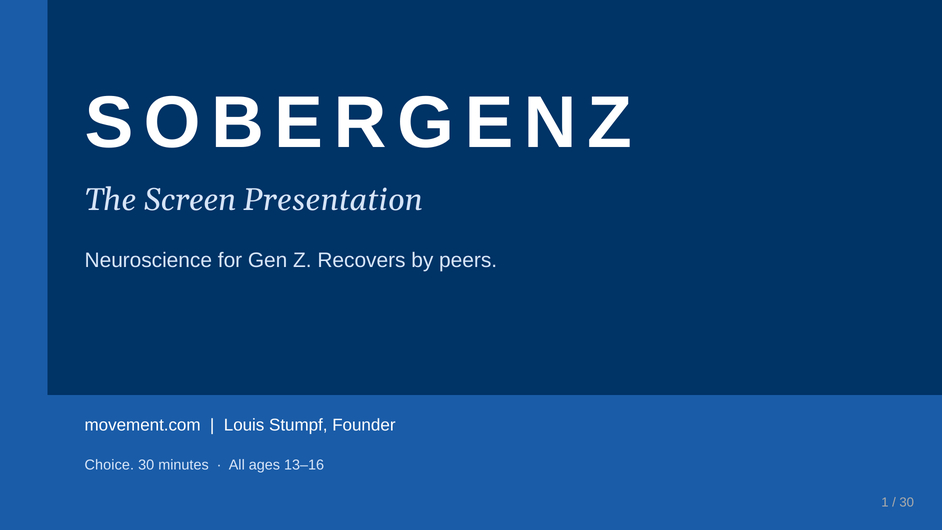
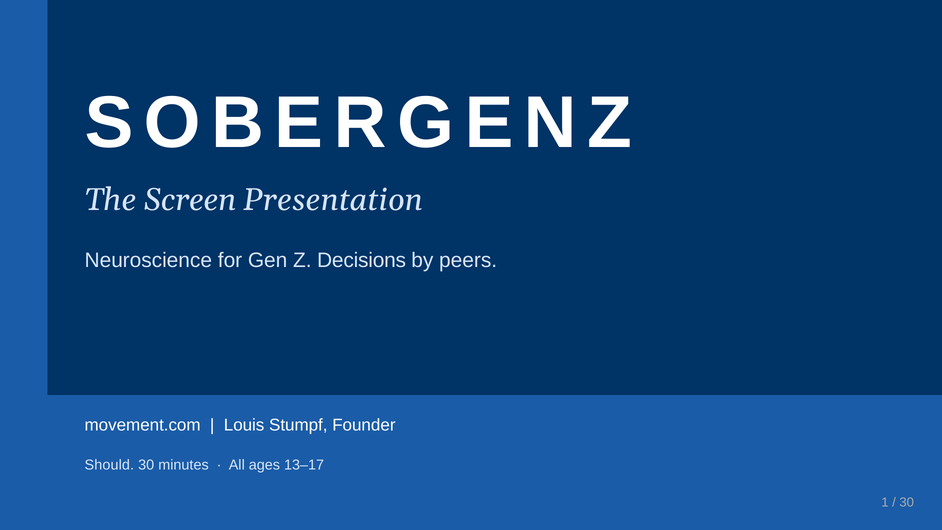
Recovers: Recovers -> Decisions
Choice: Choice -> Should
13–16: 13–16 -> 13–17
